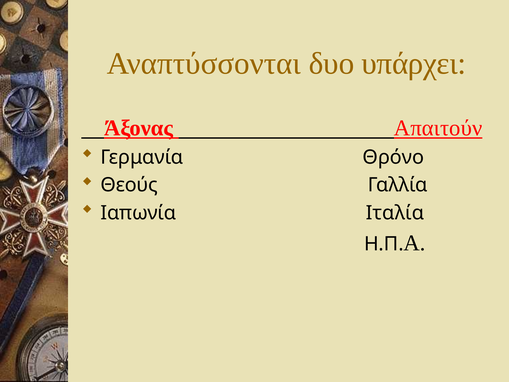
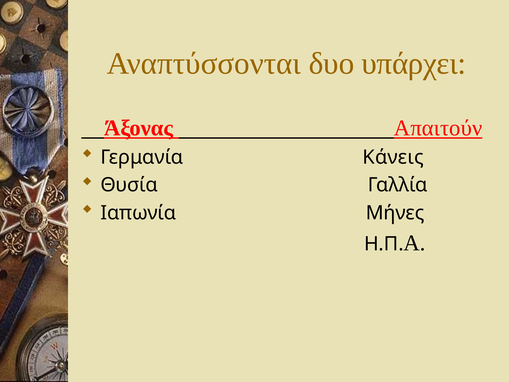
Θρόνο: Θρόνο -> Κάνεις
Θεούς: Θεούς -> Θυσία
Ιταλία: Ιταλία -> Μήνες
